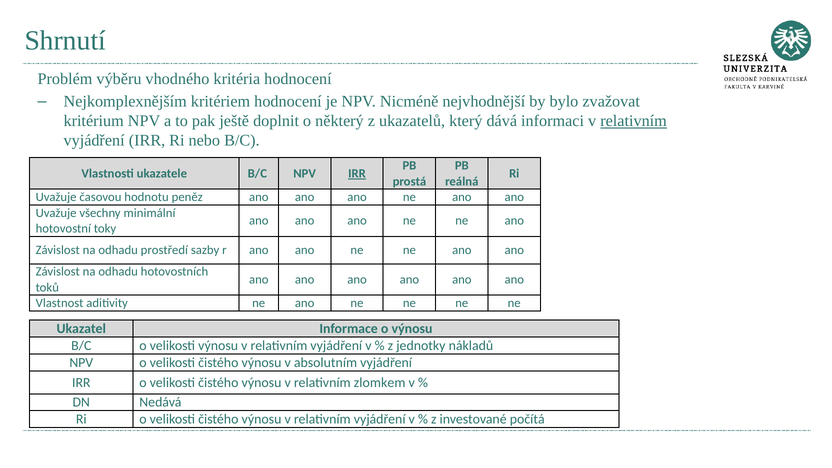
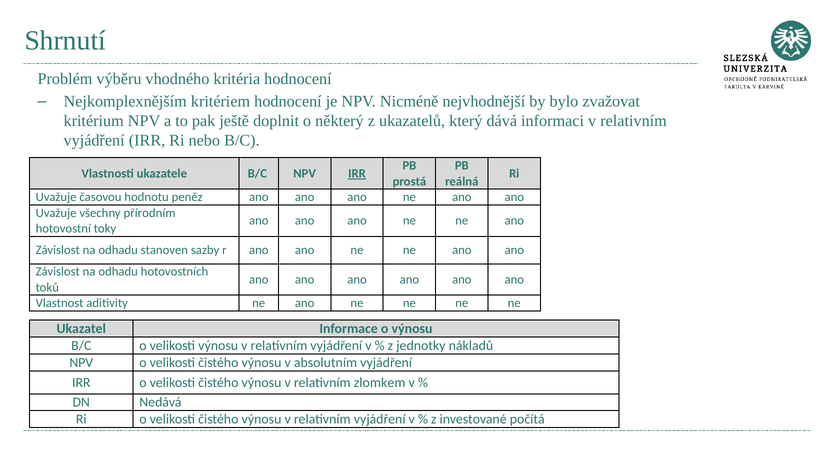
relativním at (634, 121) underline: present -> none
minimální: minimální -> přírodním
prostředí: prostředí -> stanoven
